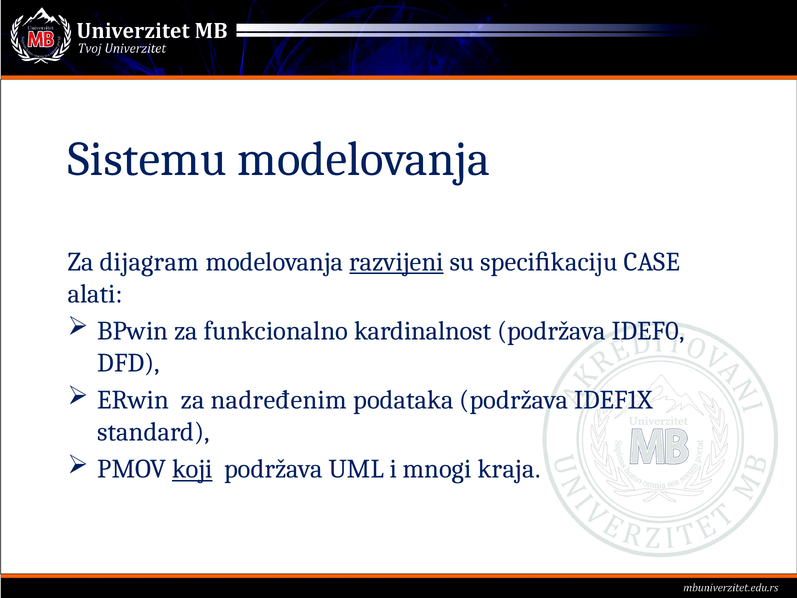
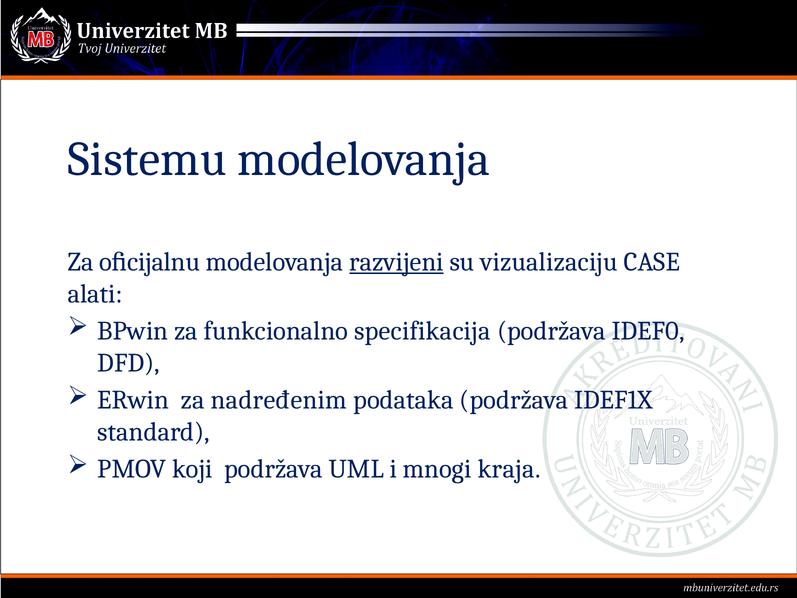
dijagram: dijagram -> oﬁcijalnu
speciﬁkaciju: speciﬁkaciju -> vizualizaciju
kardinalnost: kardinalnost -> specifikacija
koji underline: present -> none
